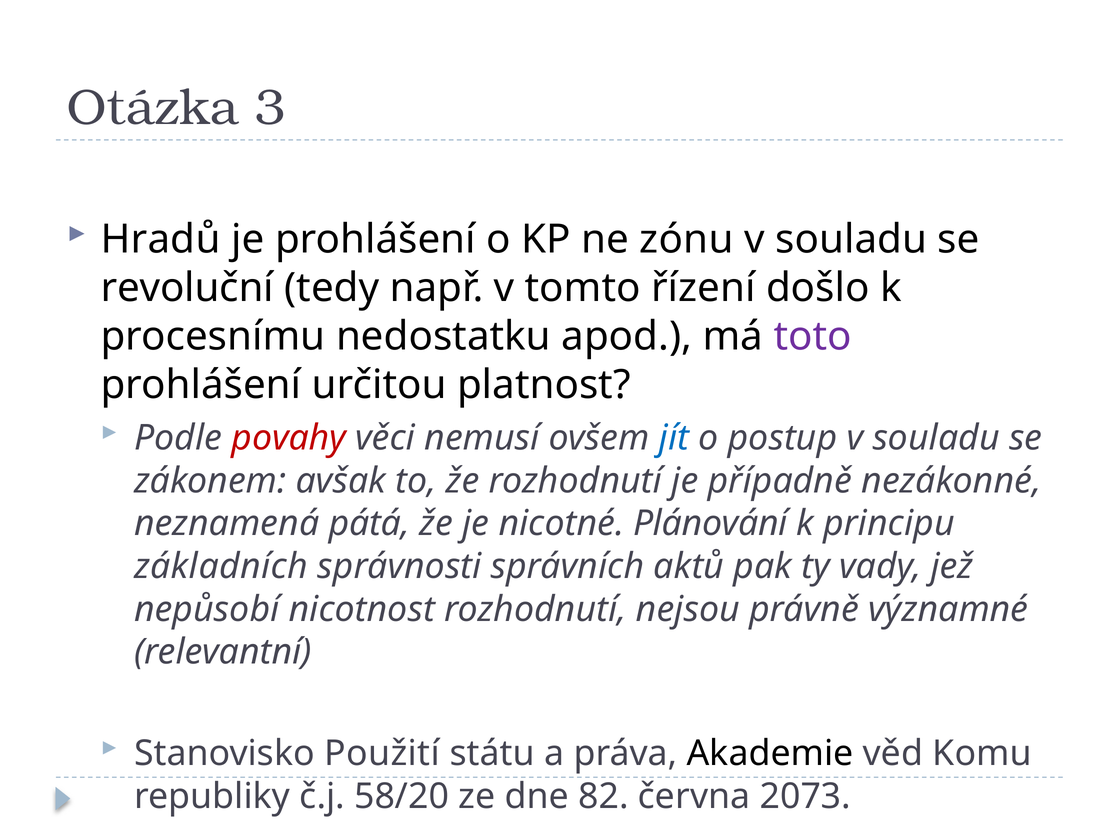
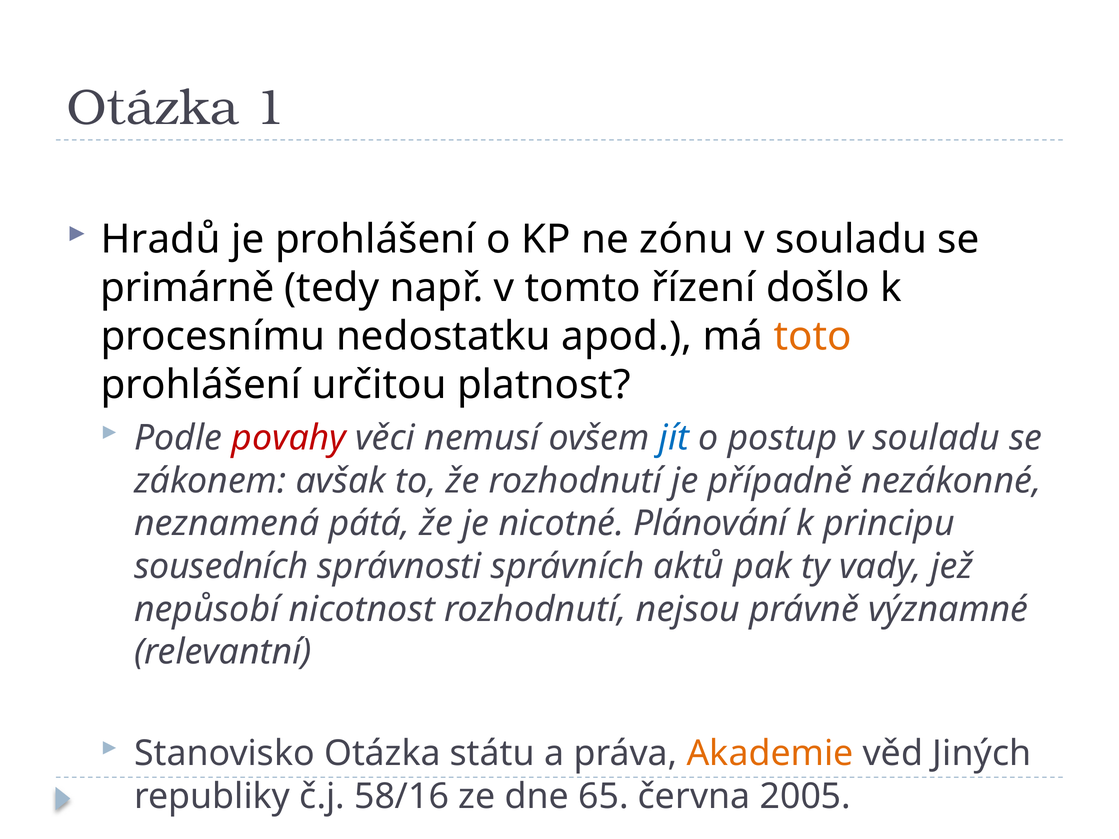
3: 3 -> 1
revoluční: revoluční -> primárně
toto colour: purple -> orange
základních: základních -> sousedních
Stanovisko Použití: Použití -> Otázka
Akademie colour: black -> orange
Komu: Komu -> Jiných
58/20: 58/20 -> 58/16
82: 82 -> 65
2073: 2073 -> 2005
